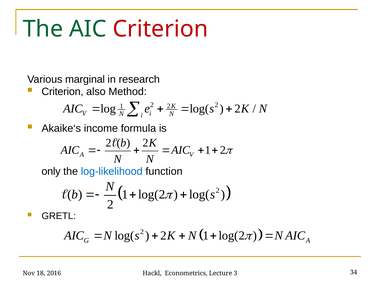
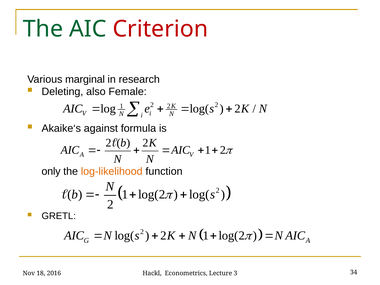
Criterion at (62, 92): Criterion -> Deleting
Method: Method -> Female
income: income -> against
log-likelihood colour: blue -> orange
